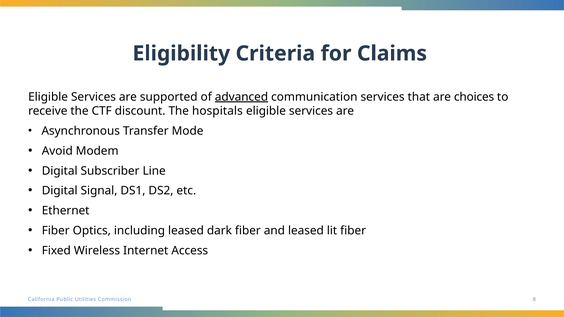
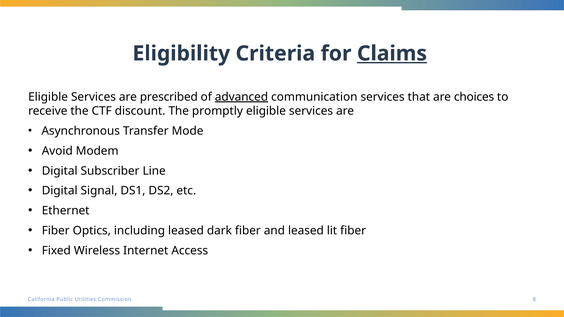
Claims underline: none -> present
supported: supported -> prescribed
hospitals: hospitals -> promptly
